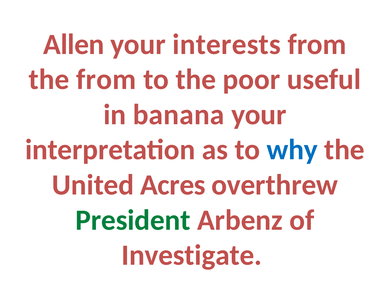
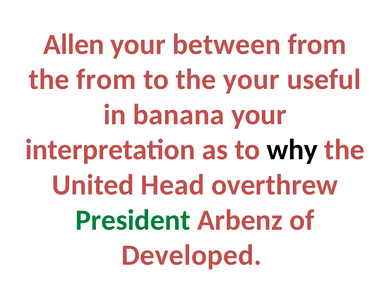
interests: interests -> between
the poor: poor -> your
why colour: blue -> black
Acres: Acres -> Head
Investigate: Investigate -> Developed
